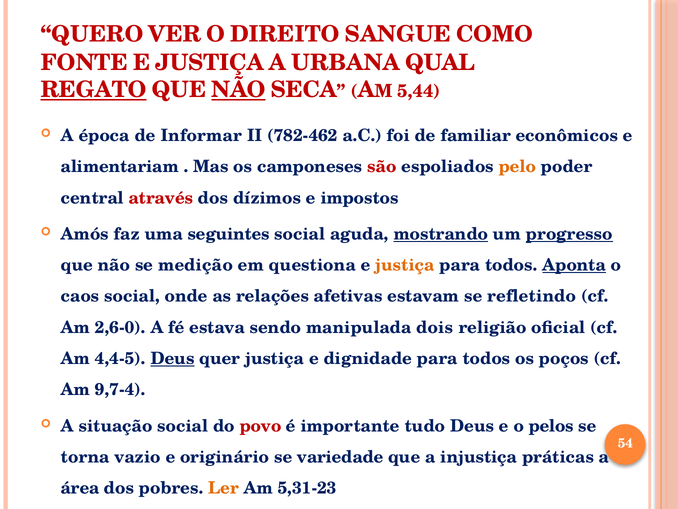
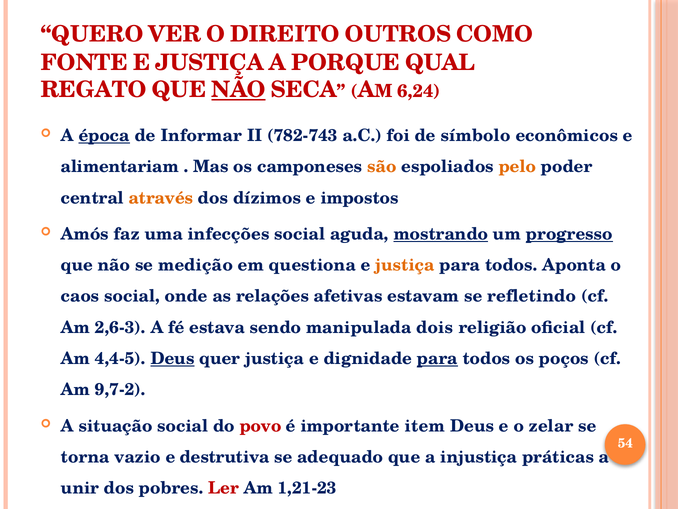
SANGUE: SANGUE -> OUTROS
URBANA: URBANA -> PORQUE
REGATO underline: present -> none
5,44: 5,44 -> 6,24
época underline: none -> present
782-462: 782-462 -> 782-743
familiar: familiar -> símbolo
são colour: red -> orange
através colour: red -> orange
seguintes: seguintes -> infecções
Aponta underline: present -> none
2,6-0: 2,6-0 -> 2,6-3
para at (437, 358) underline: none -> present
9,7-4: 9,7-4 -> 9,7-2
tudo: tudo -> item
pelos: pelos -> zelar
originário: originário -> destrutiva
variedade: variedade -> adequado
área: área -> unir
Ler colour: orange -> red
5,31-23: 5,31-23 -> 1,21-23
